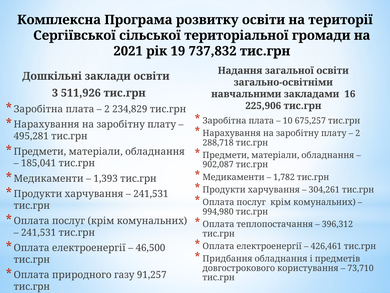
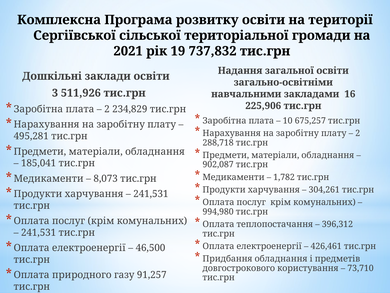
1,393: 1,393 -> 8,073
